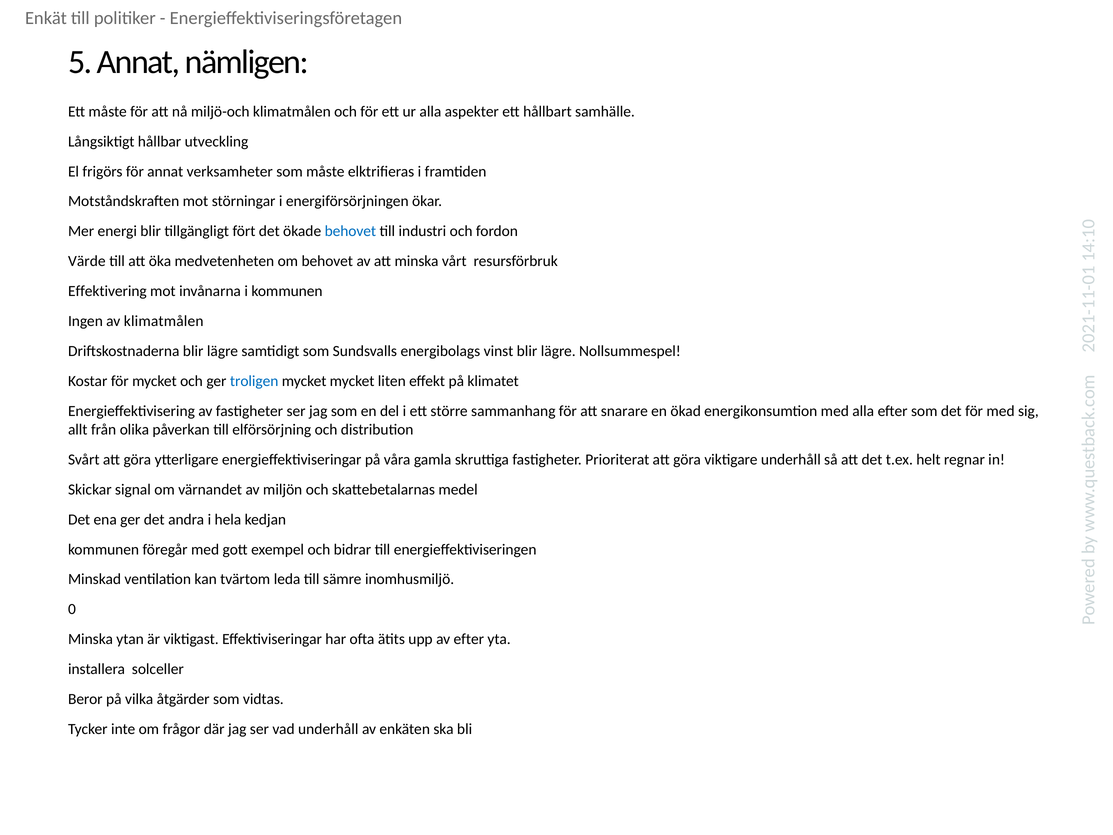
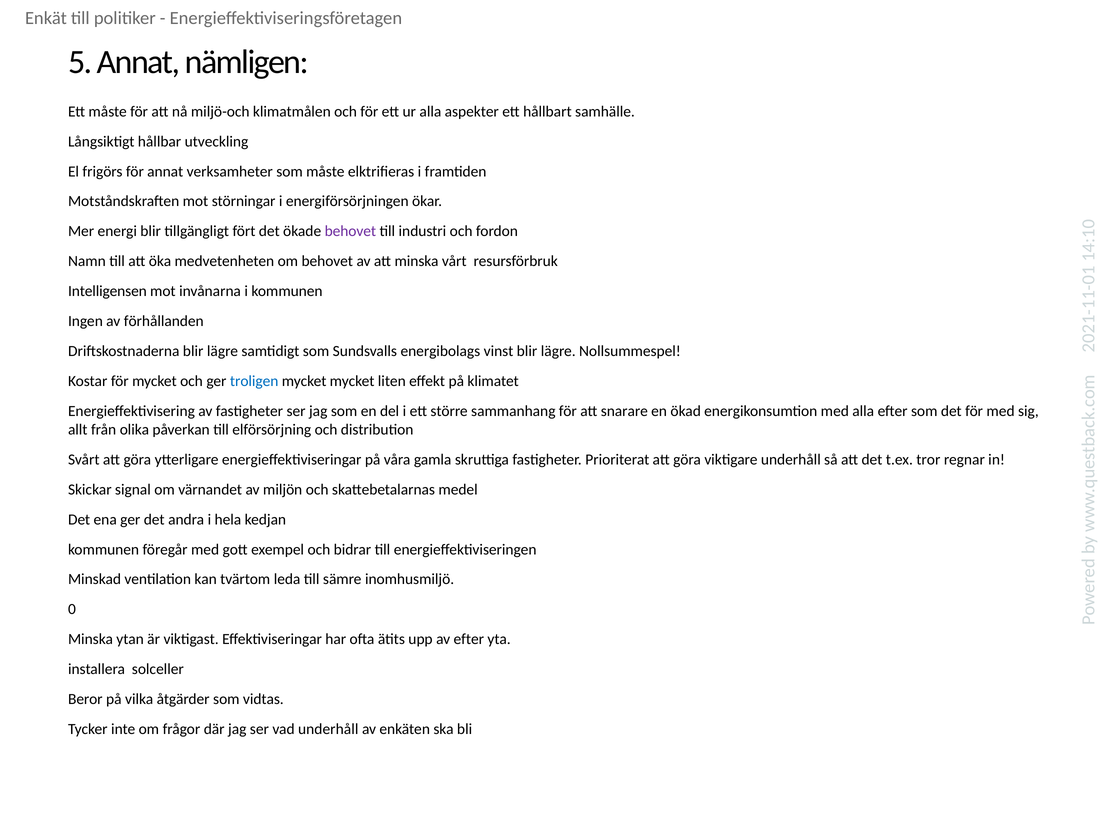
behovet at (350, 231) colour: blue -> purple
Värde: Värde -> Namn
Effektivering: Effektivering -> Intelligensen
av klimatmålen: klimatmålen -> förhållanden
helt: helt -> tror
